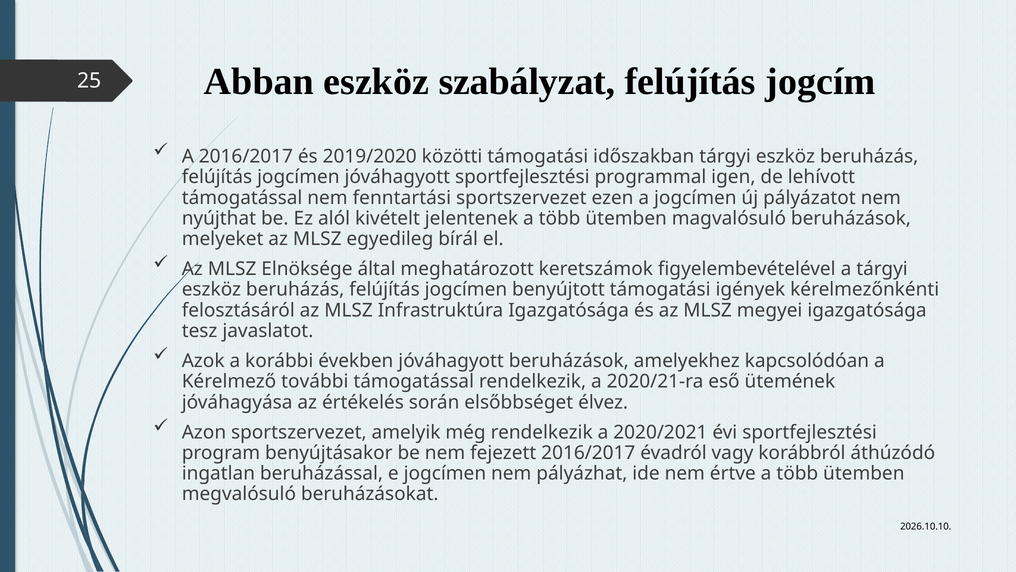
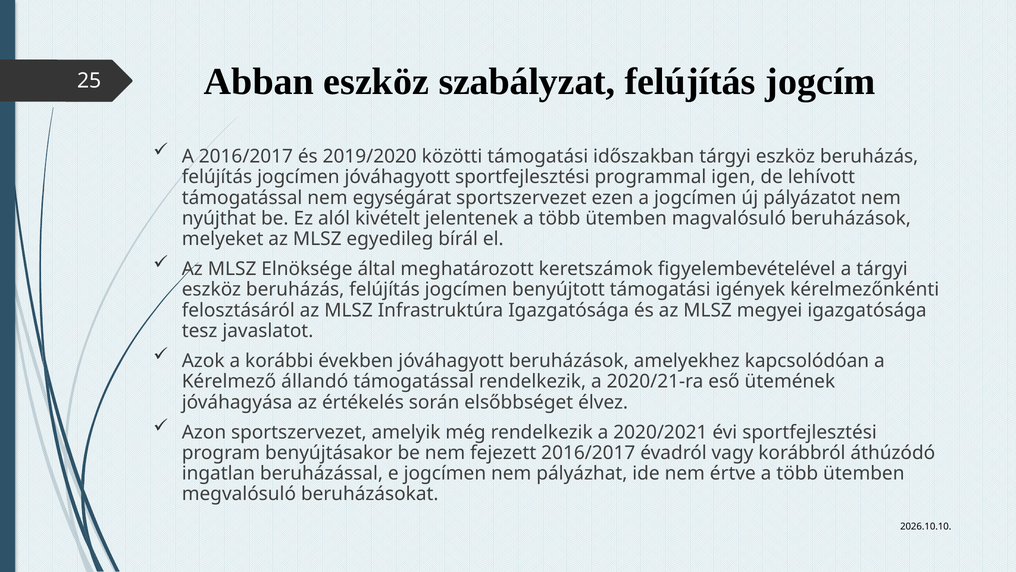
fenntartási: fenntartási -> egységárat
további: további -> állandó
